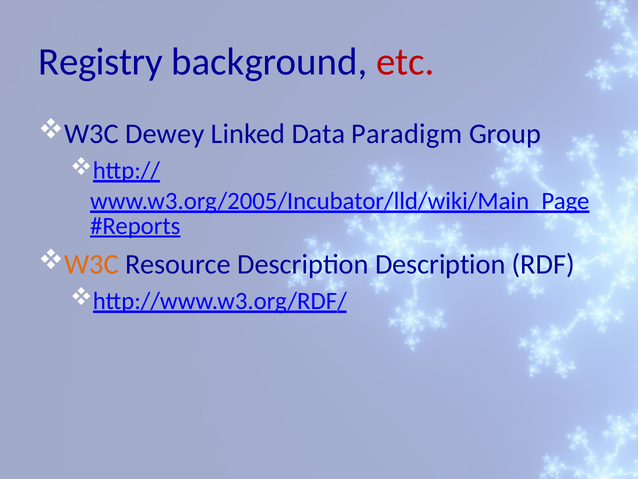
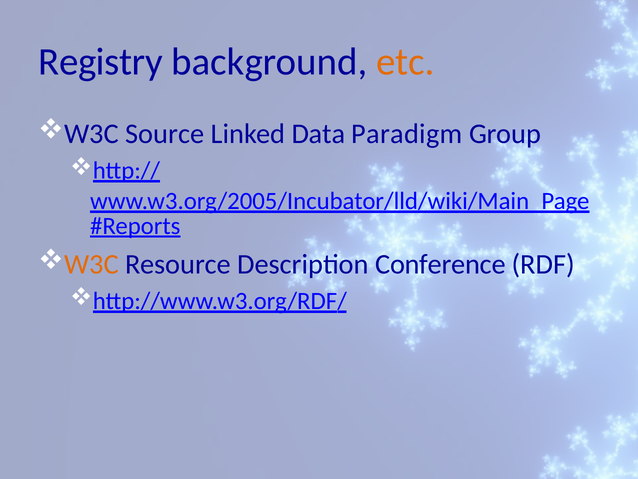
etc colour: red -> orange
Dewey: Dewey -> Source
Description Description: Description -> Conference
